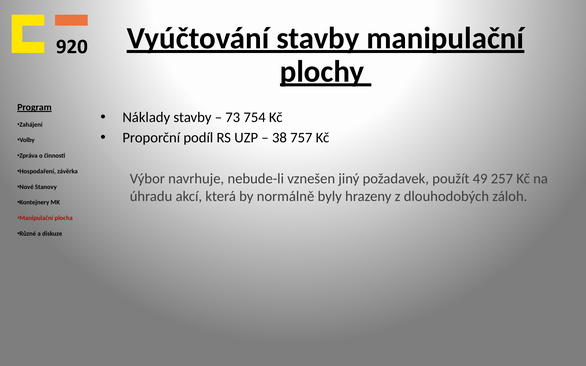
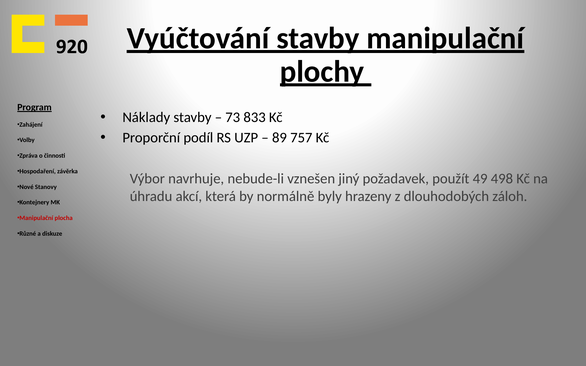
754: 754 -> 833
38: 38 -> 89
257: 257 -> 498
